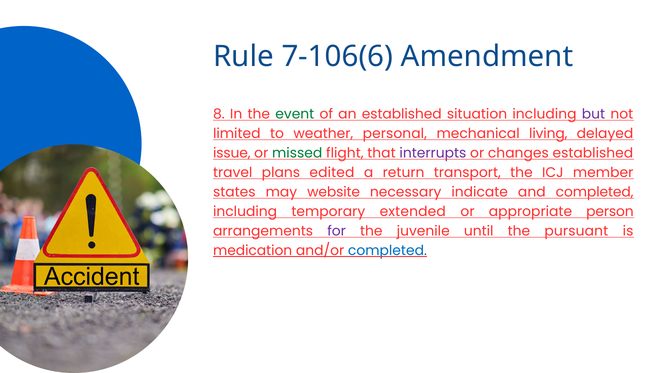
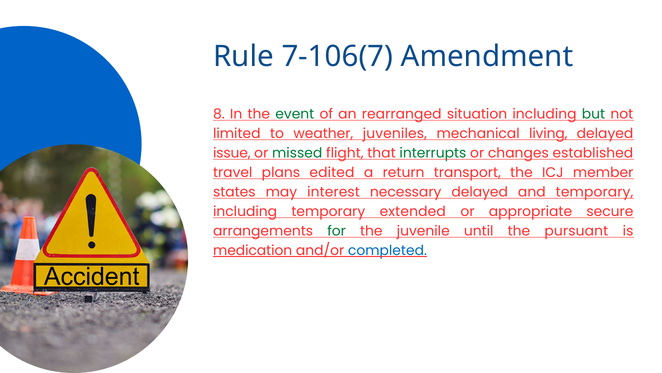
7-106(6: 7-106(6 -> 7-106(7
an established: established -> rearranged
but colour: purple -> green
personal: personal -> juveniles
interrupts colour: purple -> green
website: website -> interest
necessary indicate: indicate -> delayed
and completed: completed -> temporary
person: person -> secure
for colour: purple -> green
